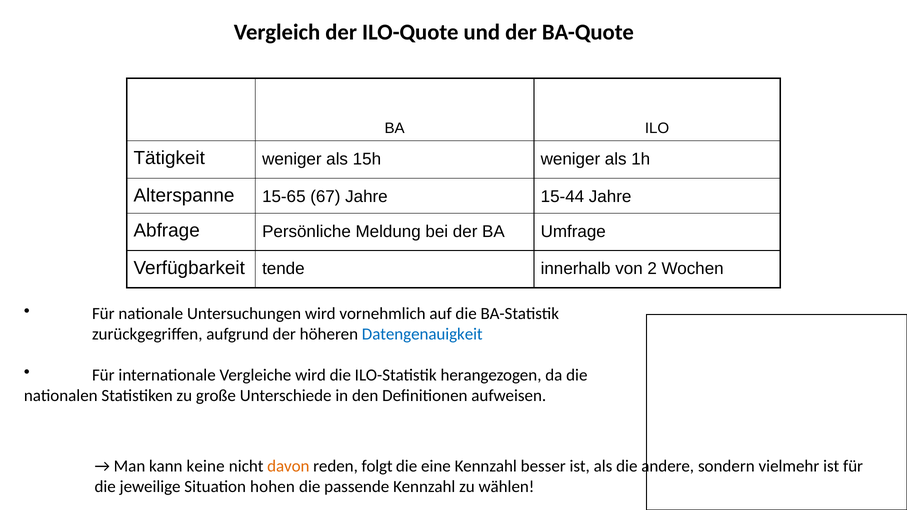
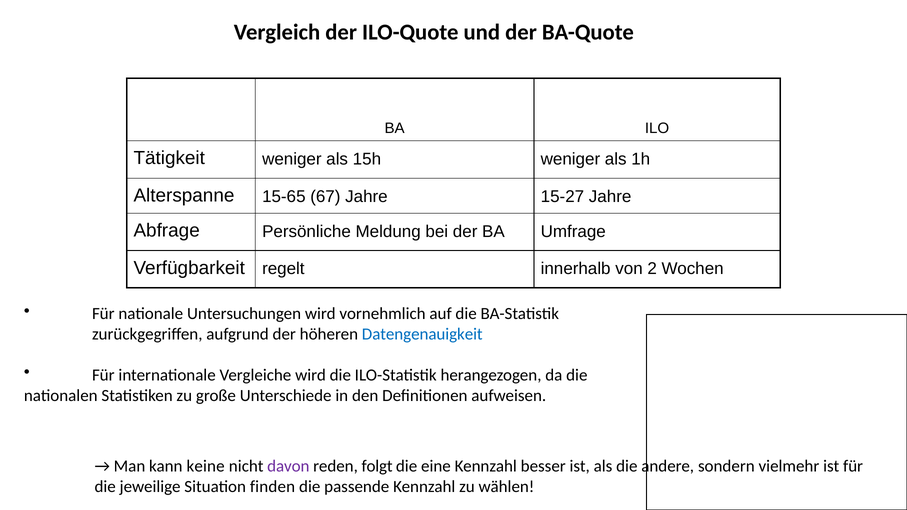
15-44: 15-44 -> 15-27
tende: tende -> regelt
davon colour: orange -> purple
hohen: hohen -> finden
